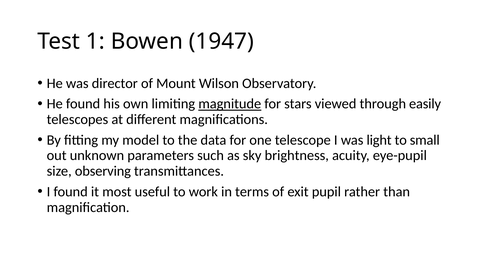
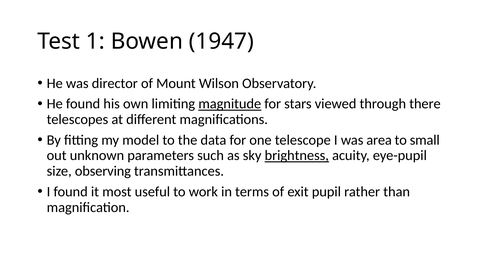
easily: easily -> there
light: light -> area
brightness underline: none -> present
